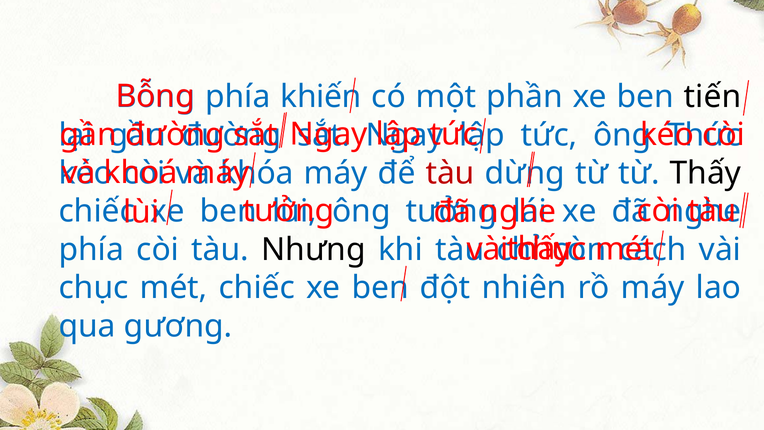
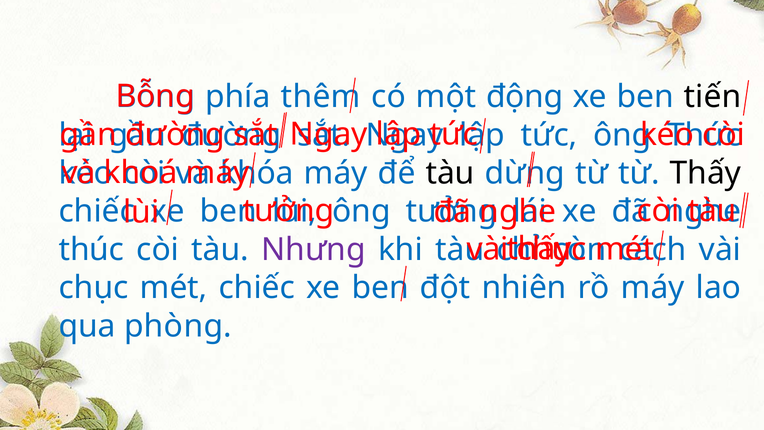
khiến: khiến -> thêm
phần: phần -> động
tàu at (450, 173) colour: red -> black
phía at (91, 249): phía -> thúc
Nhưng colour: black -> purple
gương: gương -> phòng
